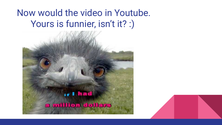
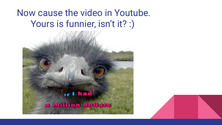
would: would -> cause
